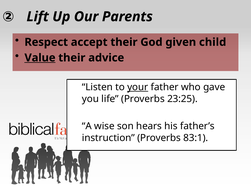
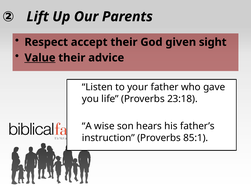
child: child -> sight
your underline: present -> none
23:25: 23:25 -> 23:18
83:1: 83:1 -> 85:1
